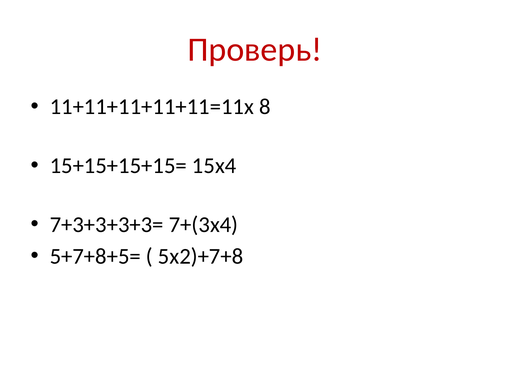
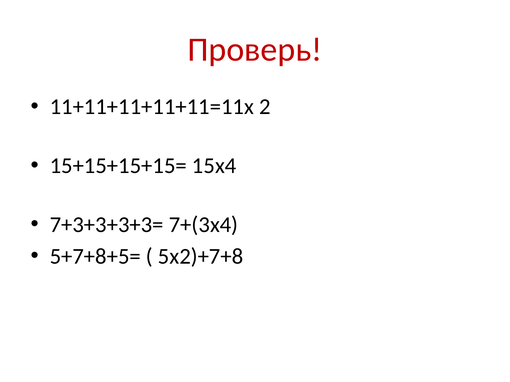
8: 8 -> 2
